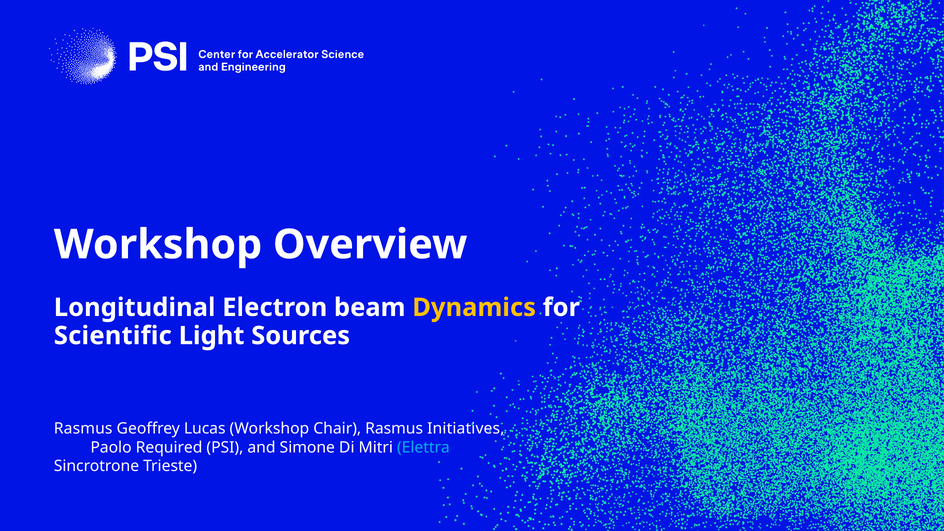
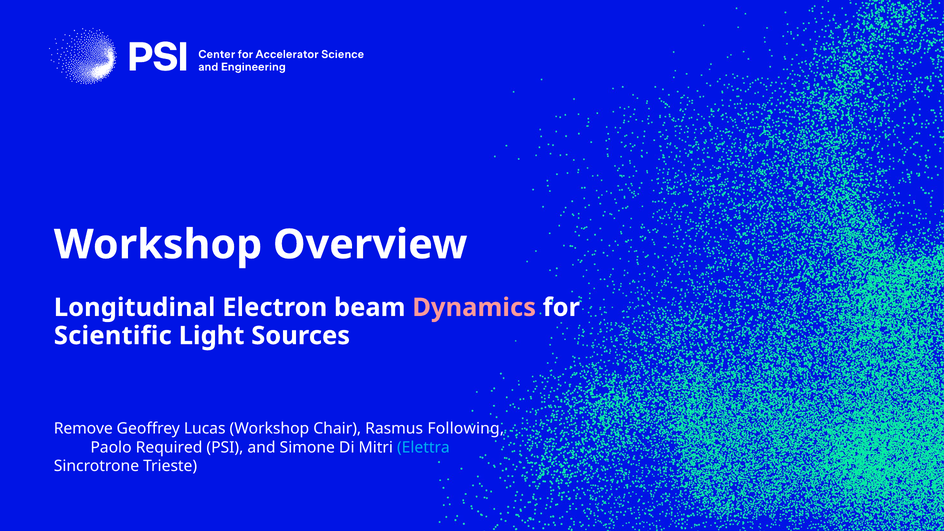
Dynamics colour: yellow -> pink
Rasmus at (83, 428): Rasmus -> Remove
Initiatives: Initiatives -> Following
